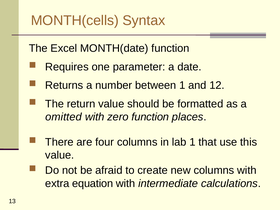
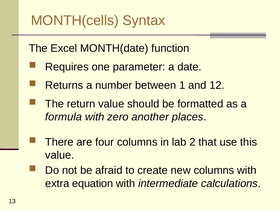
omitted: omitted -> formula
zero function: function -> another
lab 1: 1 -> 2
